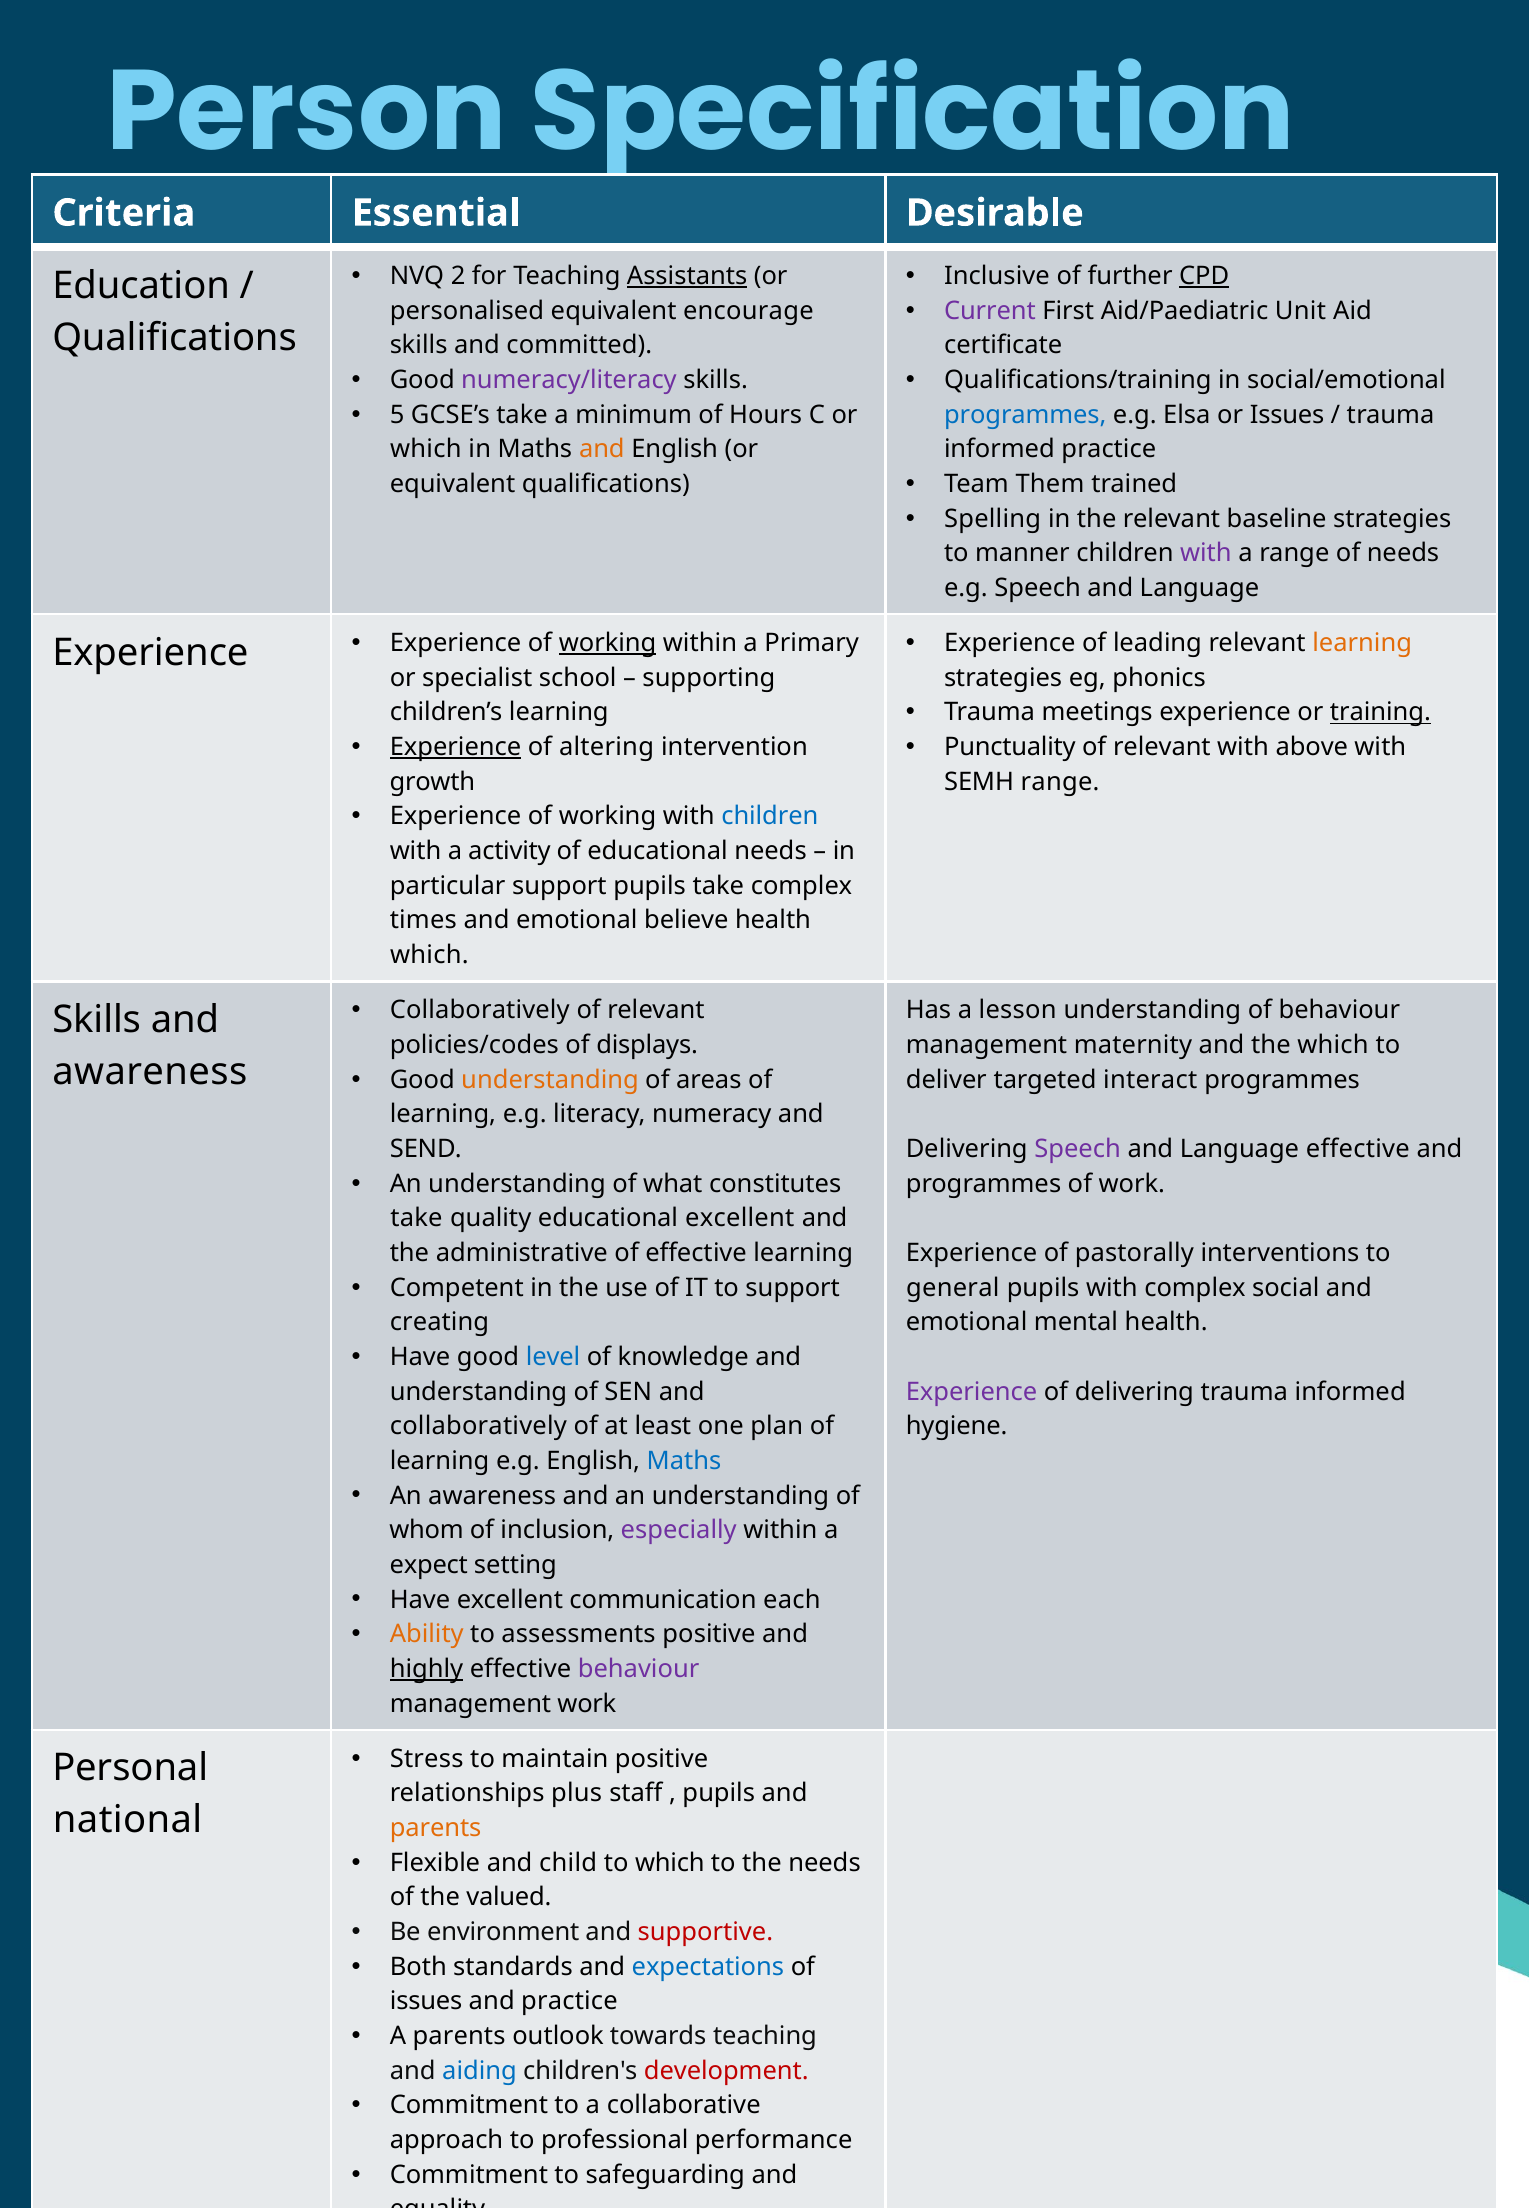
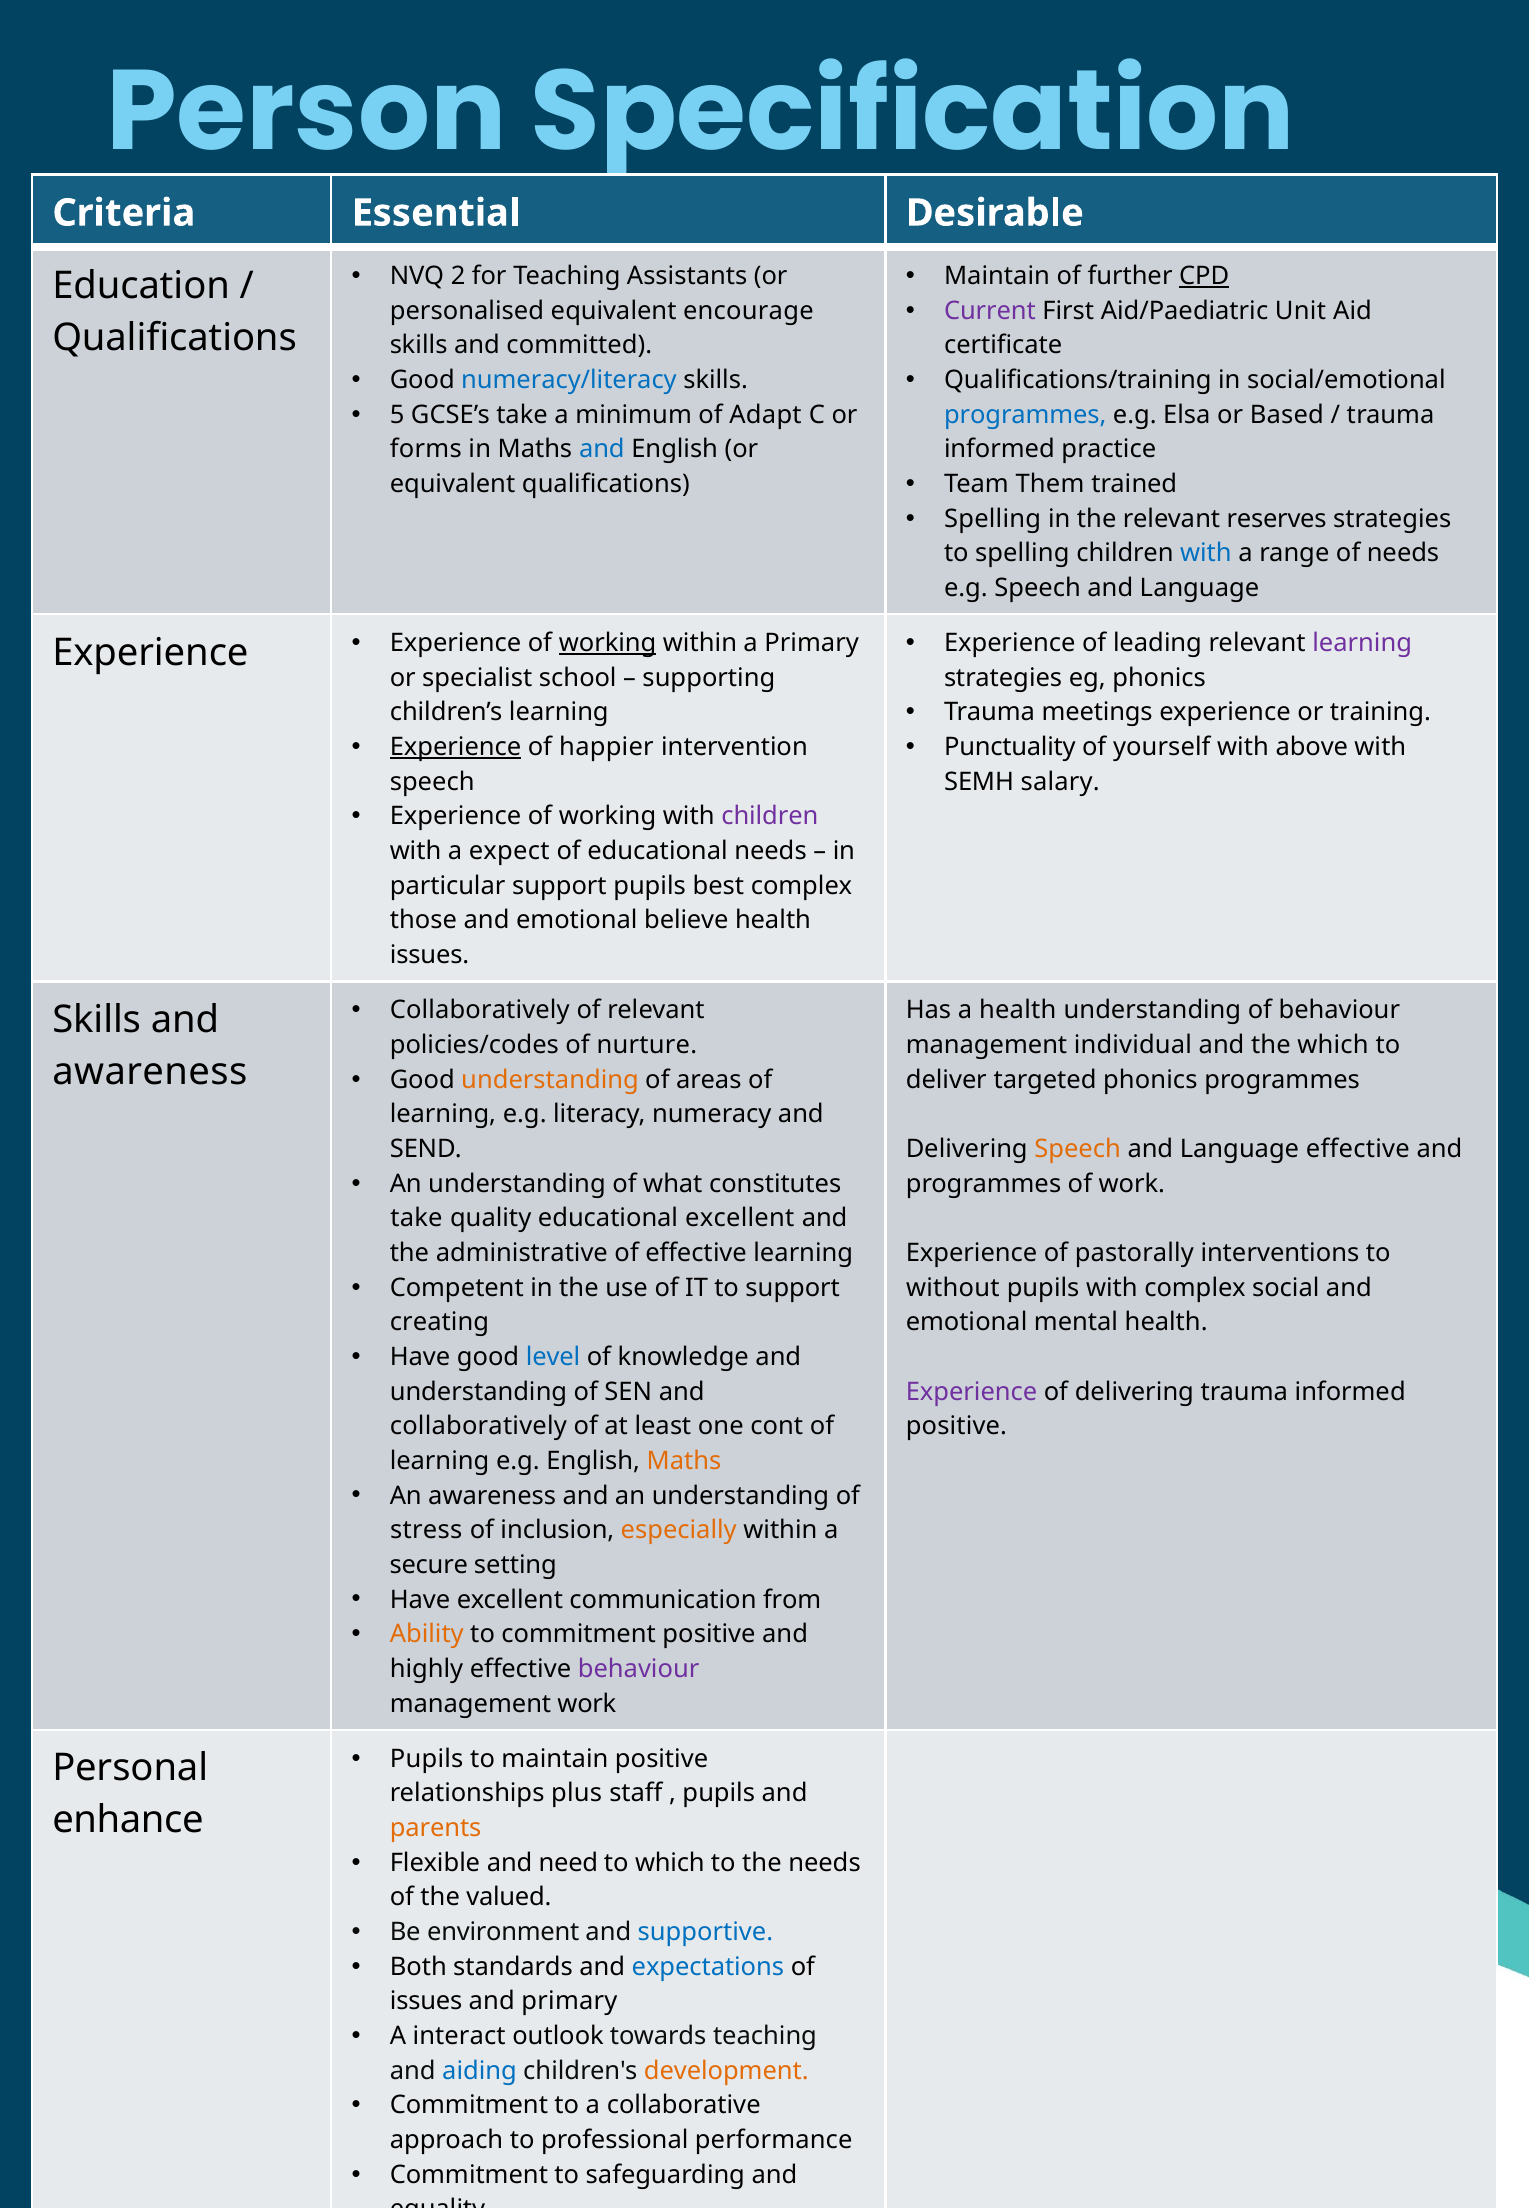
Assistants underline: present -> none
Inclusive at (997, 276): Inclusive -> Maintain
numeracy/literacy colour: purple -> blue
Hours: Hours -> Adapt
or Issues: Issues -> Based
which at (426, 450): which -> forms
and at (602, 450) colour: orange -> blue
baseline: baseline -> reserves
to manner: manner -> spelling
with at (1206, 554) colour: purple -> blue
learning at (1362, 643) colour: orange -> purple
training underline: present -> none
altering: altering -> happier
relevant at (1162, 747): relevant -> yourself
growth at (432, 782): growth -> speech
SEMH range: range -> salary
children at (770, 817) colour: blue -> purple
activity: activity -> expect
pupils take: take -> best
times at (423, 921): times -> those
which at (429, 955): which -> issues
a lesson: lesson -> health
displays: displays -> nurture
maternity: maternity -> individual
targeted interact: interact -> phonics
Speech at (1078, 1149) colour: purple -> orange
general: general -> without
plan: plan -> cont
hygiene at (957, 1427): hygiene -> positive
Maths at (684, 1461) colour: blue -> orange
whom: whom -> stress
especially colour: purple -> orange
expect: expect -> secure
each: each -> from
to assessments: assessments -> commitment
highly underline: present -> none
Stress at (427, 1759): Stress -> Pupils
national: national -> enhance
child: child -> need
supportive colour: red -> blue
and practice: practice -> primary
A parents: parents -> interact
development colour: red -> orange
